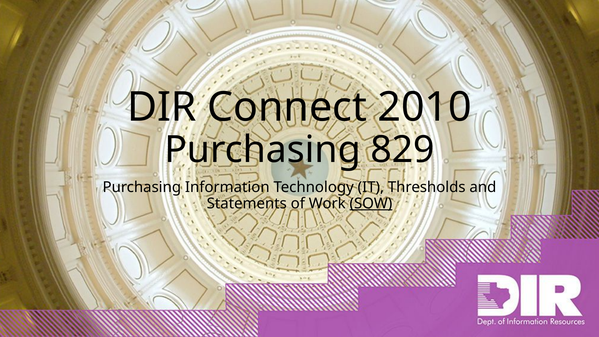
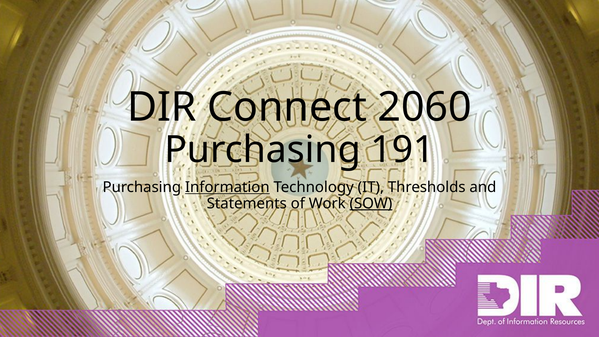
2010: 2010 -> 2060
829: 829 -> 191
Information underline: none -> present
